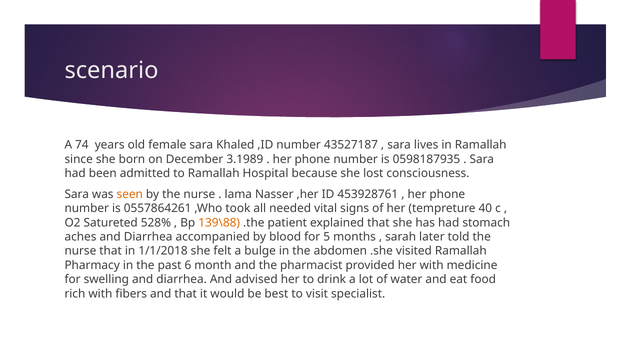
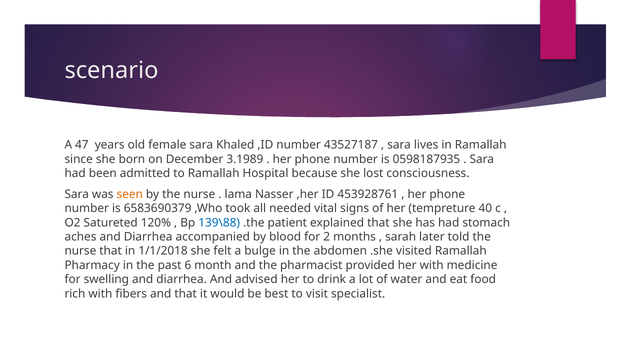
74: 74 -> 47
0557864261: 0557864261 -> 6583690379
528%: 528% -> 120%
139\88 colour: orange -> blue
5: 5 -> 2
